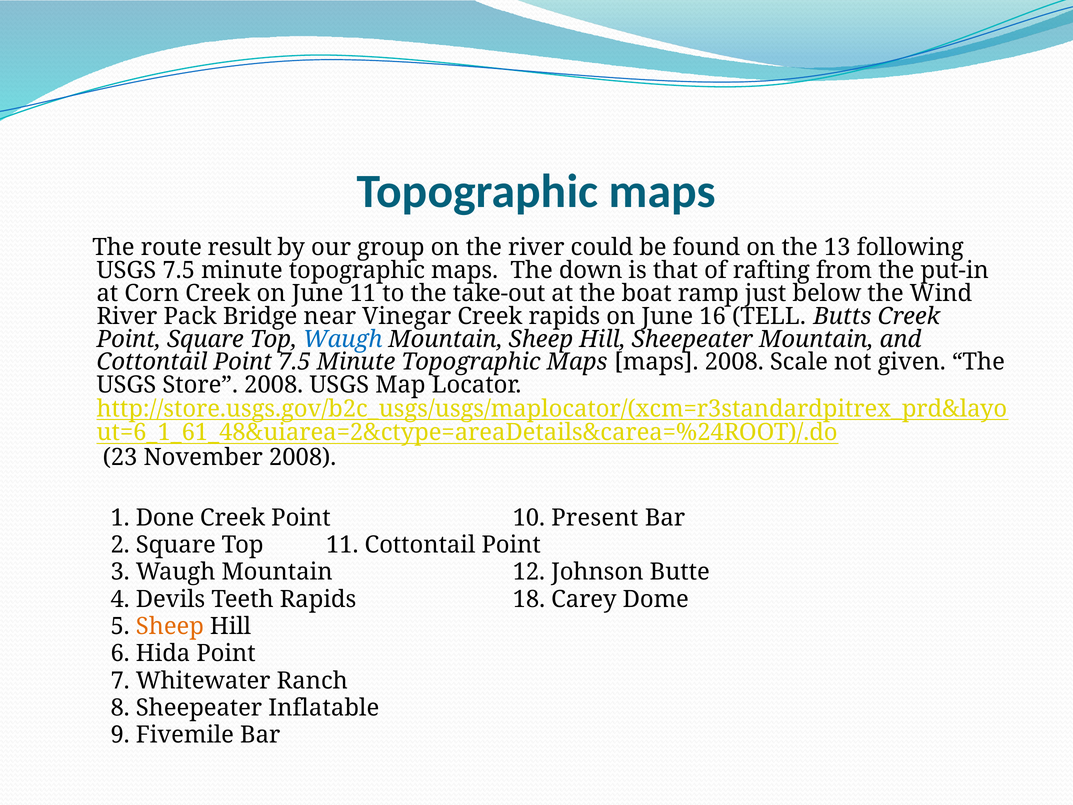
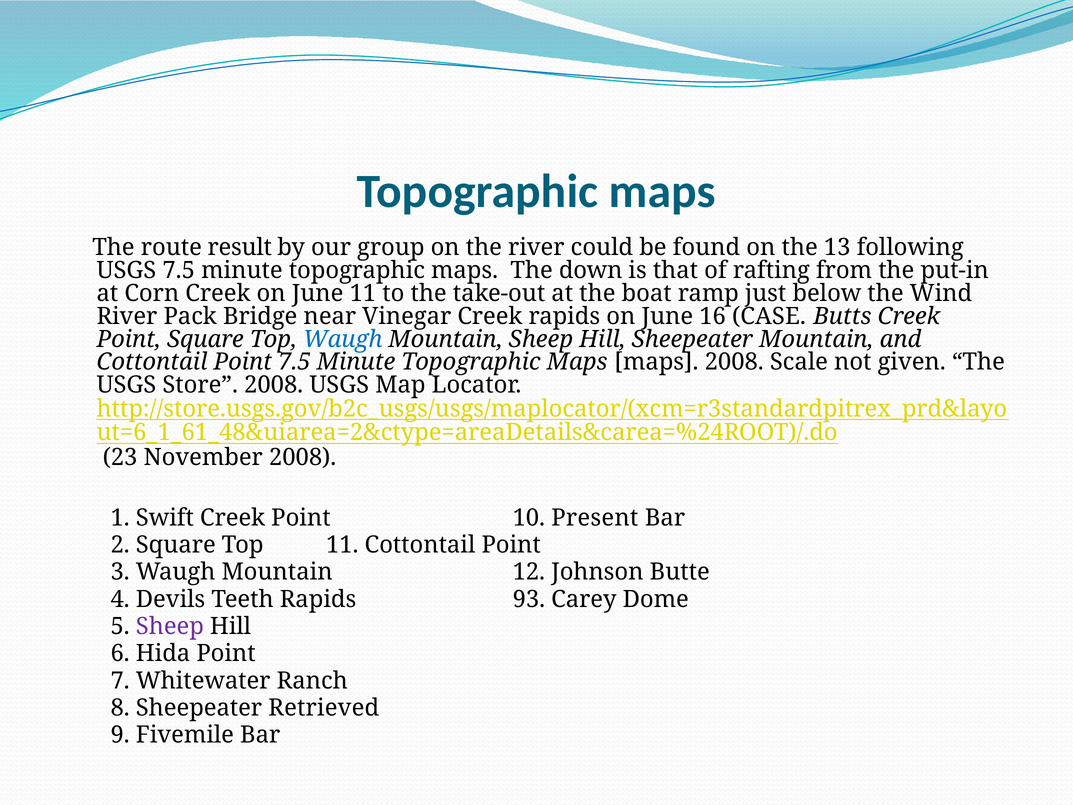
TELL: TELL -> CASE
Done: Done -> Swift
18: 18 -> 93
Sheep at (170, 626) colour: orange -> purple
Inflatable: Inflatable -> Retrieved
